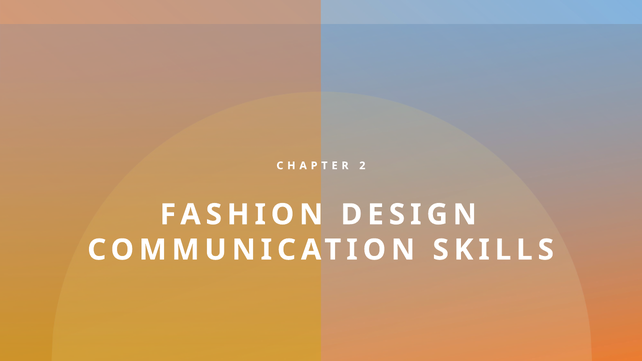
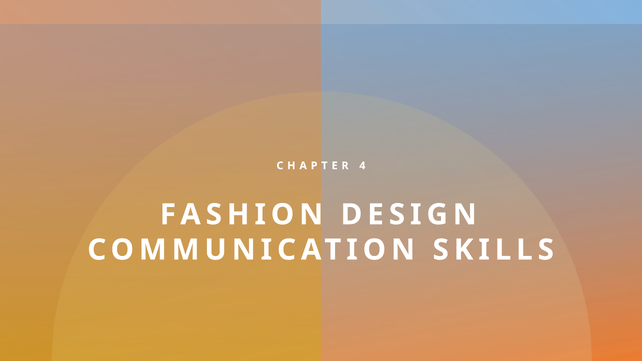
2: 2 -> 4
